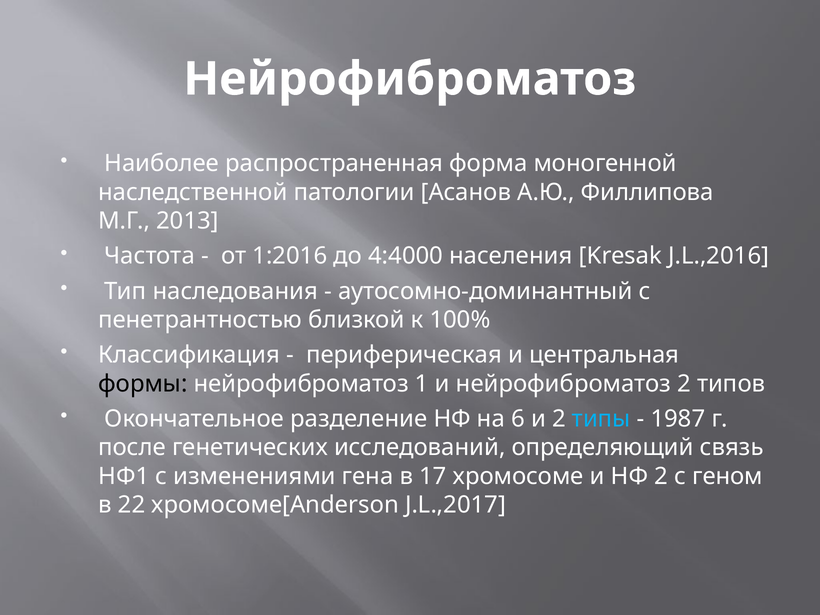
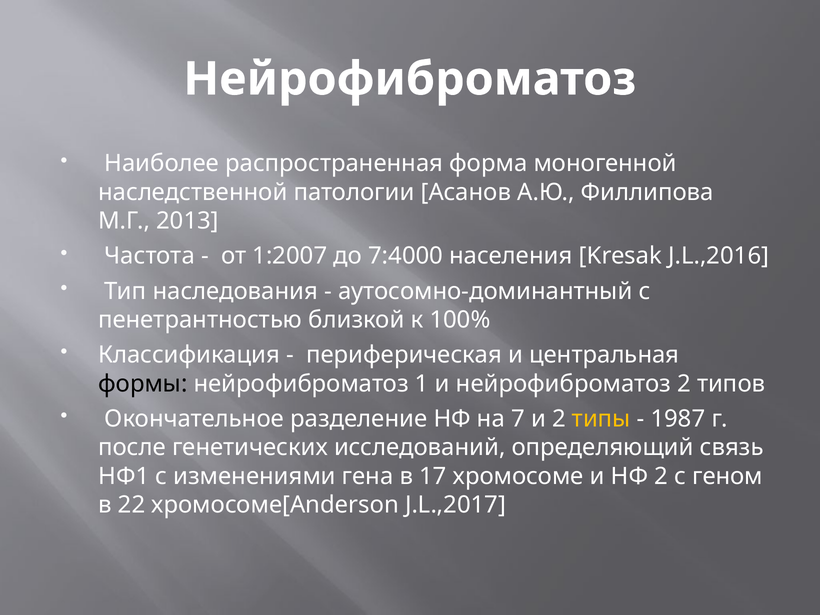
1:2016: 1:2016 -> 1:2007
4:4000: 4:4000 -> 7:4000
6: 6 -> 7
типы colour: light blue -> yellow
